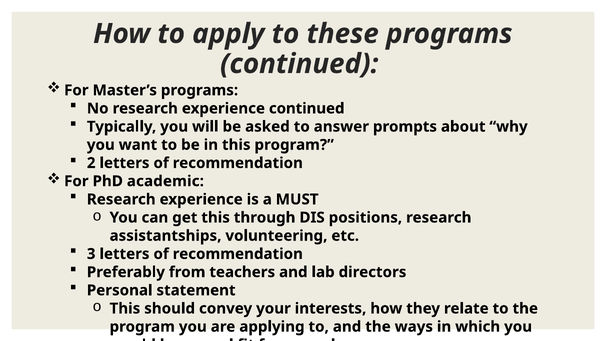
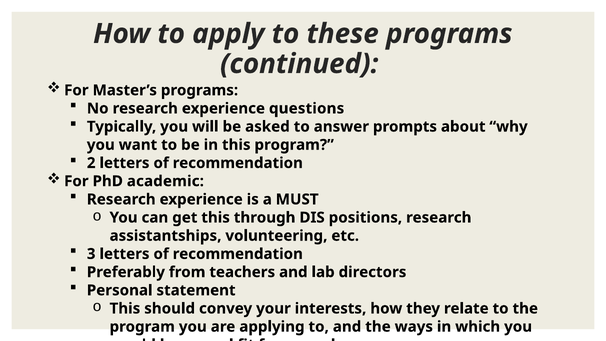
experience continued: continued -> questions
